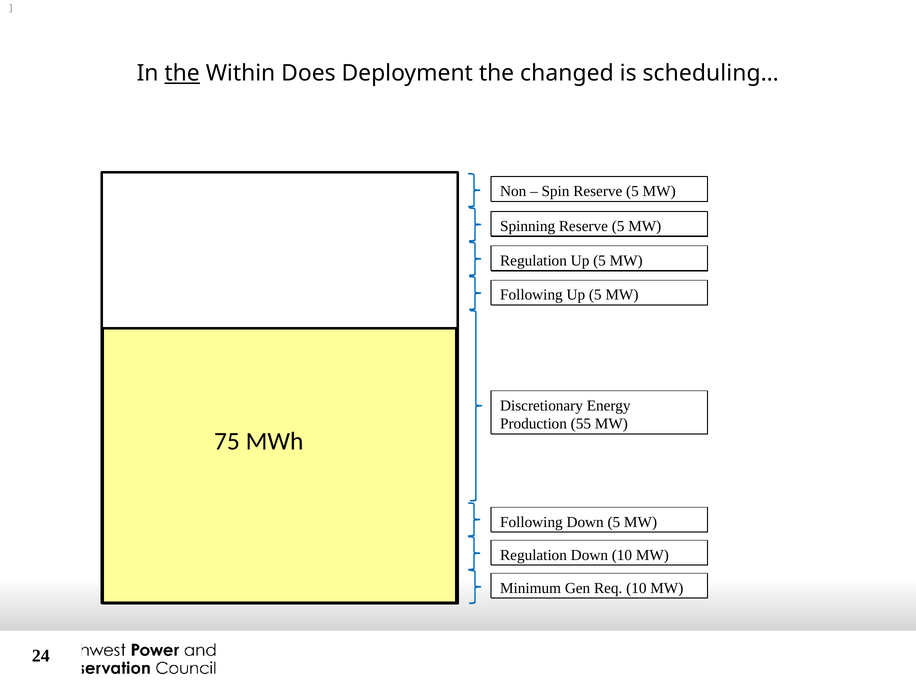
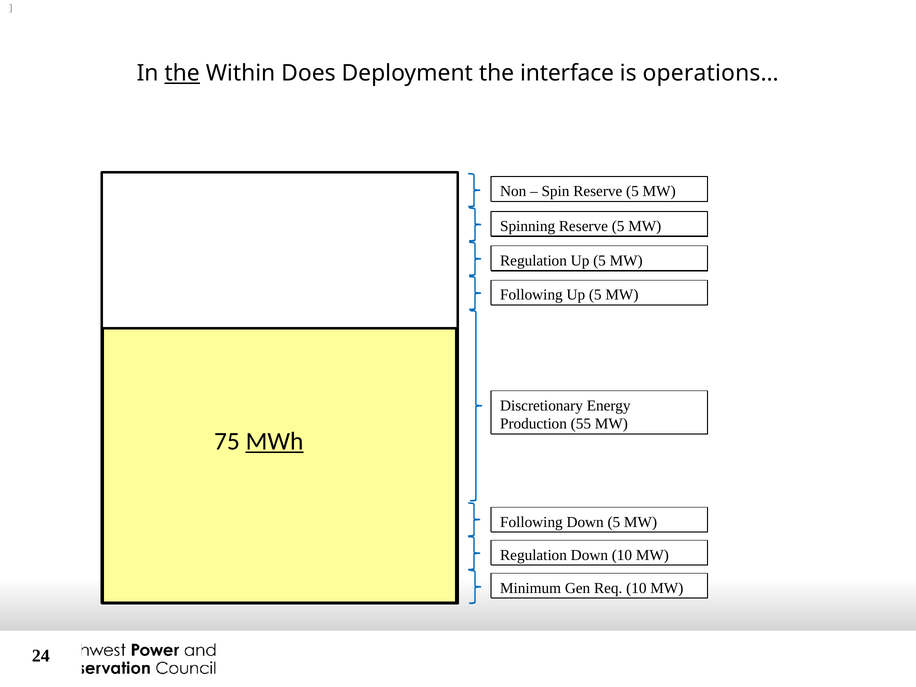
changed: changed -> interface
scheduling…: scheduling… -> operations…
MWh at (275, 441) underline: none -> present
